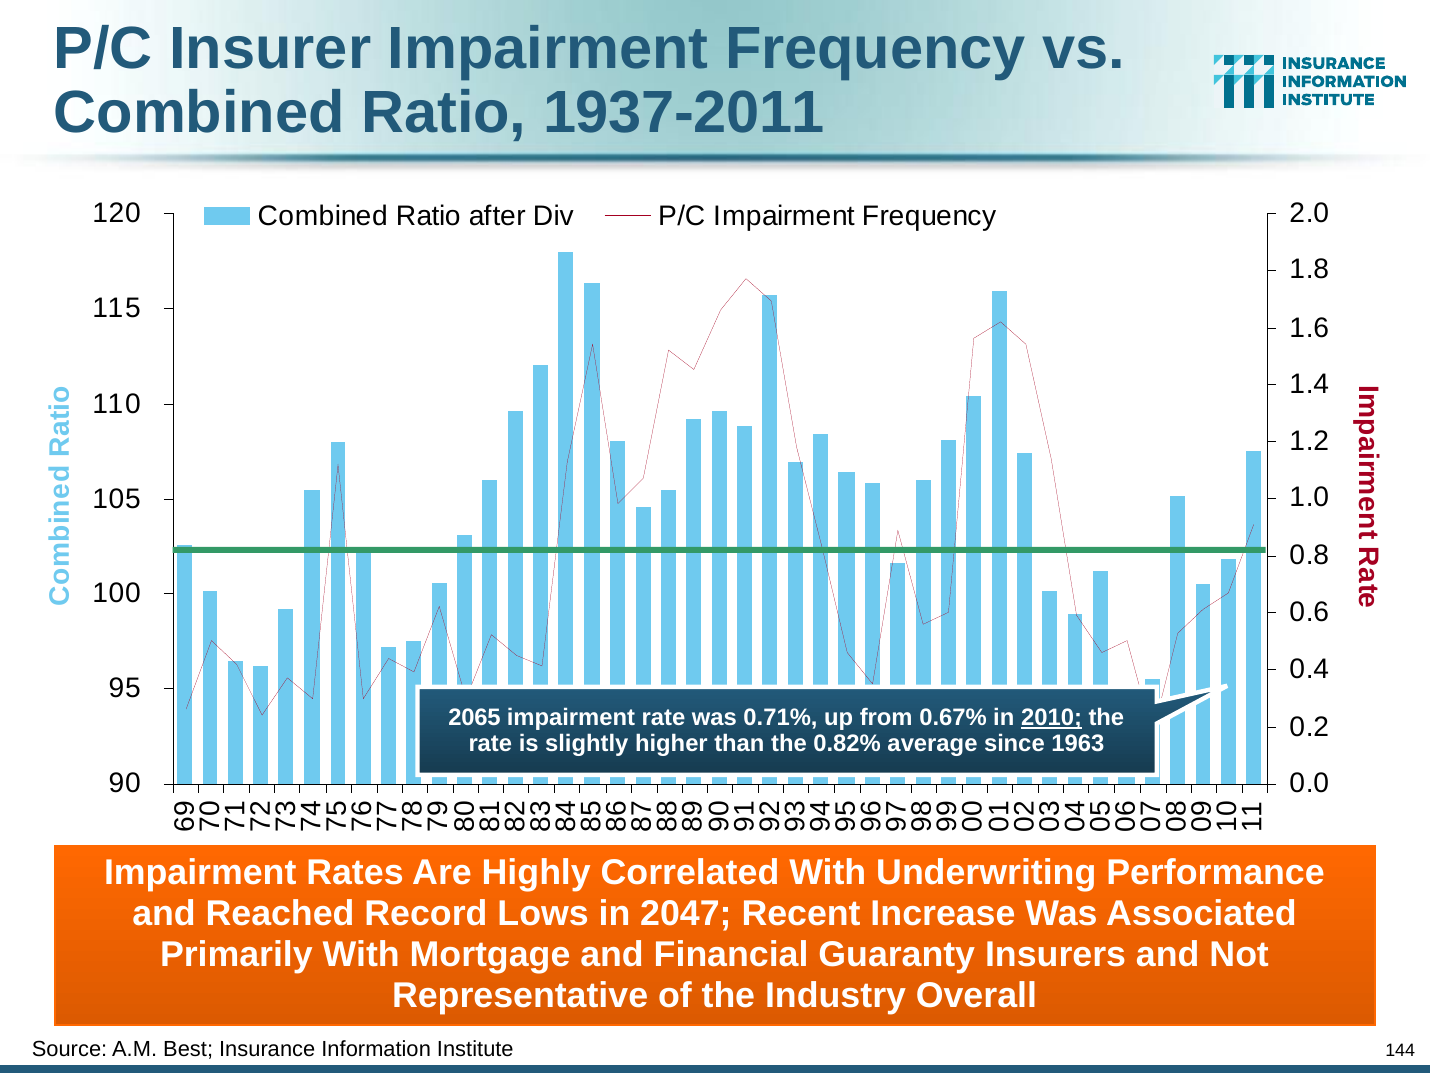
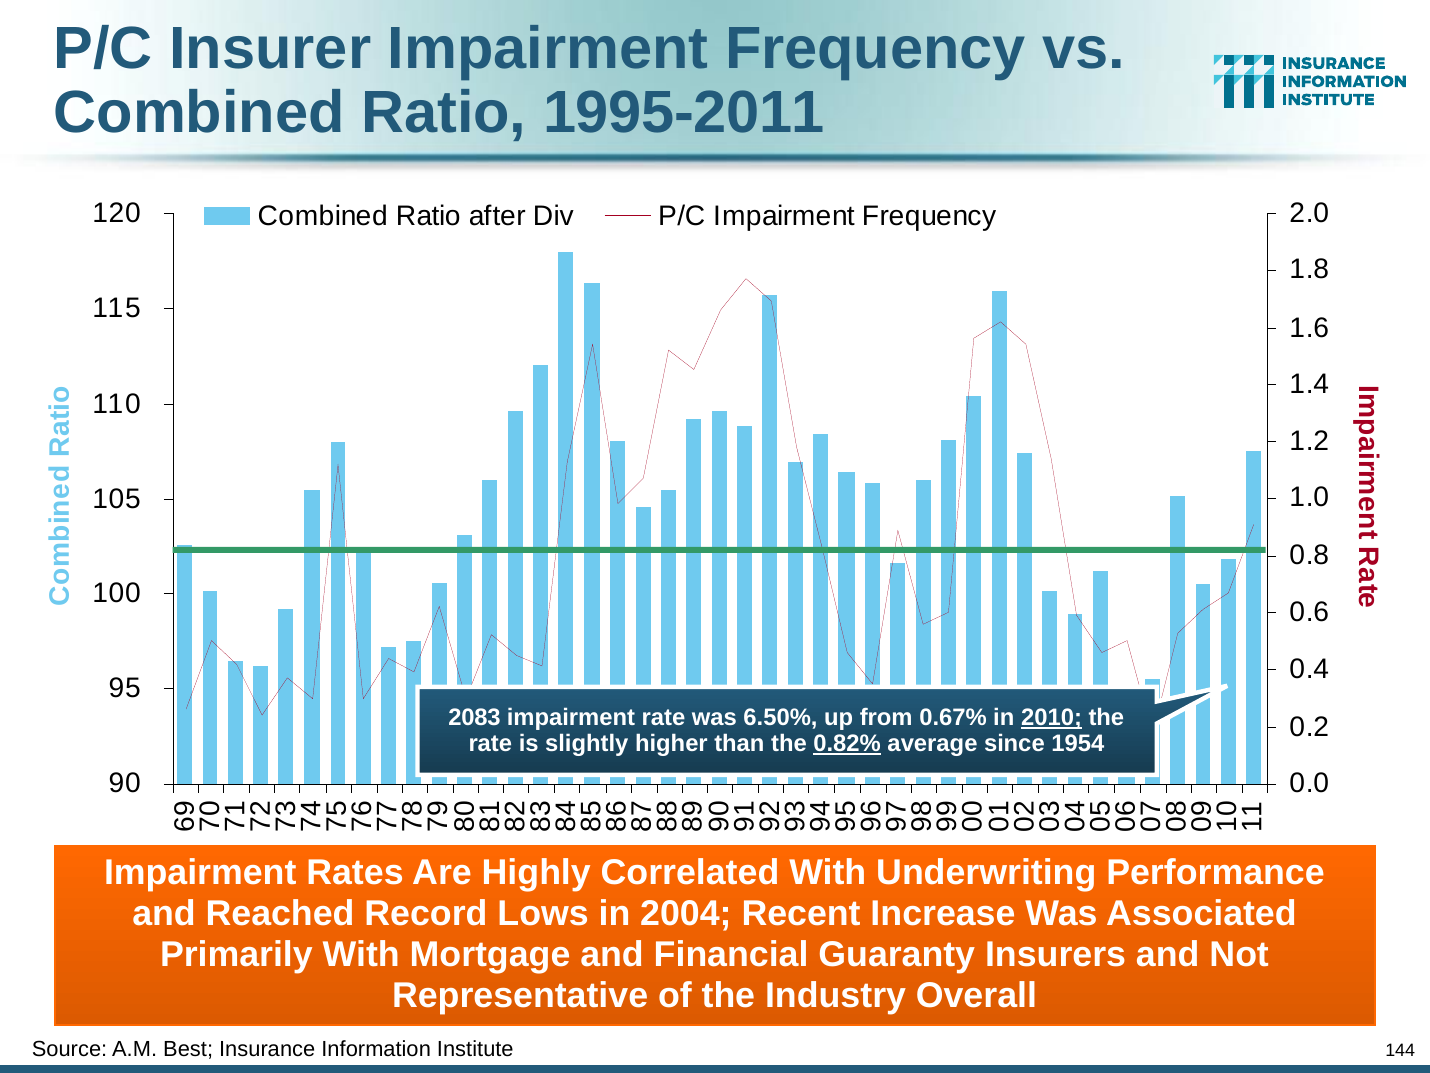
1937-2011: 1937-2011 -> 1995-2011
2065: 2065 -> 2083
0.71%: 0.71% -> 6.50%
0.82% underline: none -> present
1963: 1963 -> 1954
2047: 2047 -> 2004
